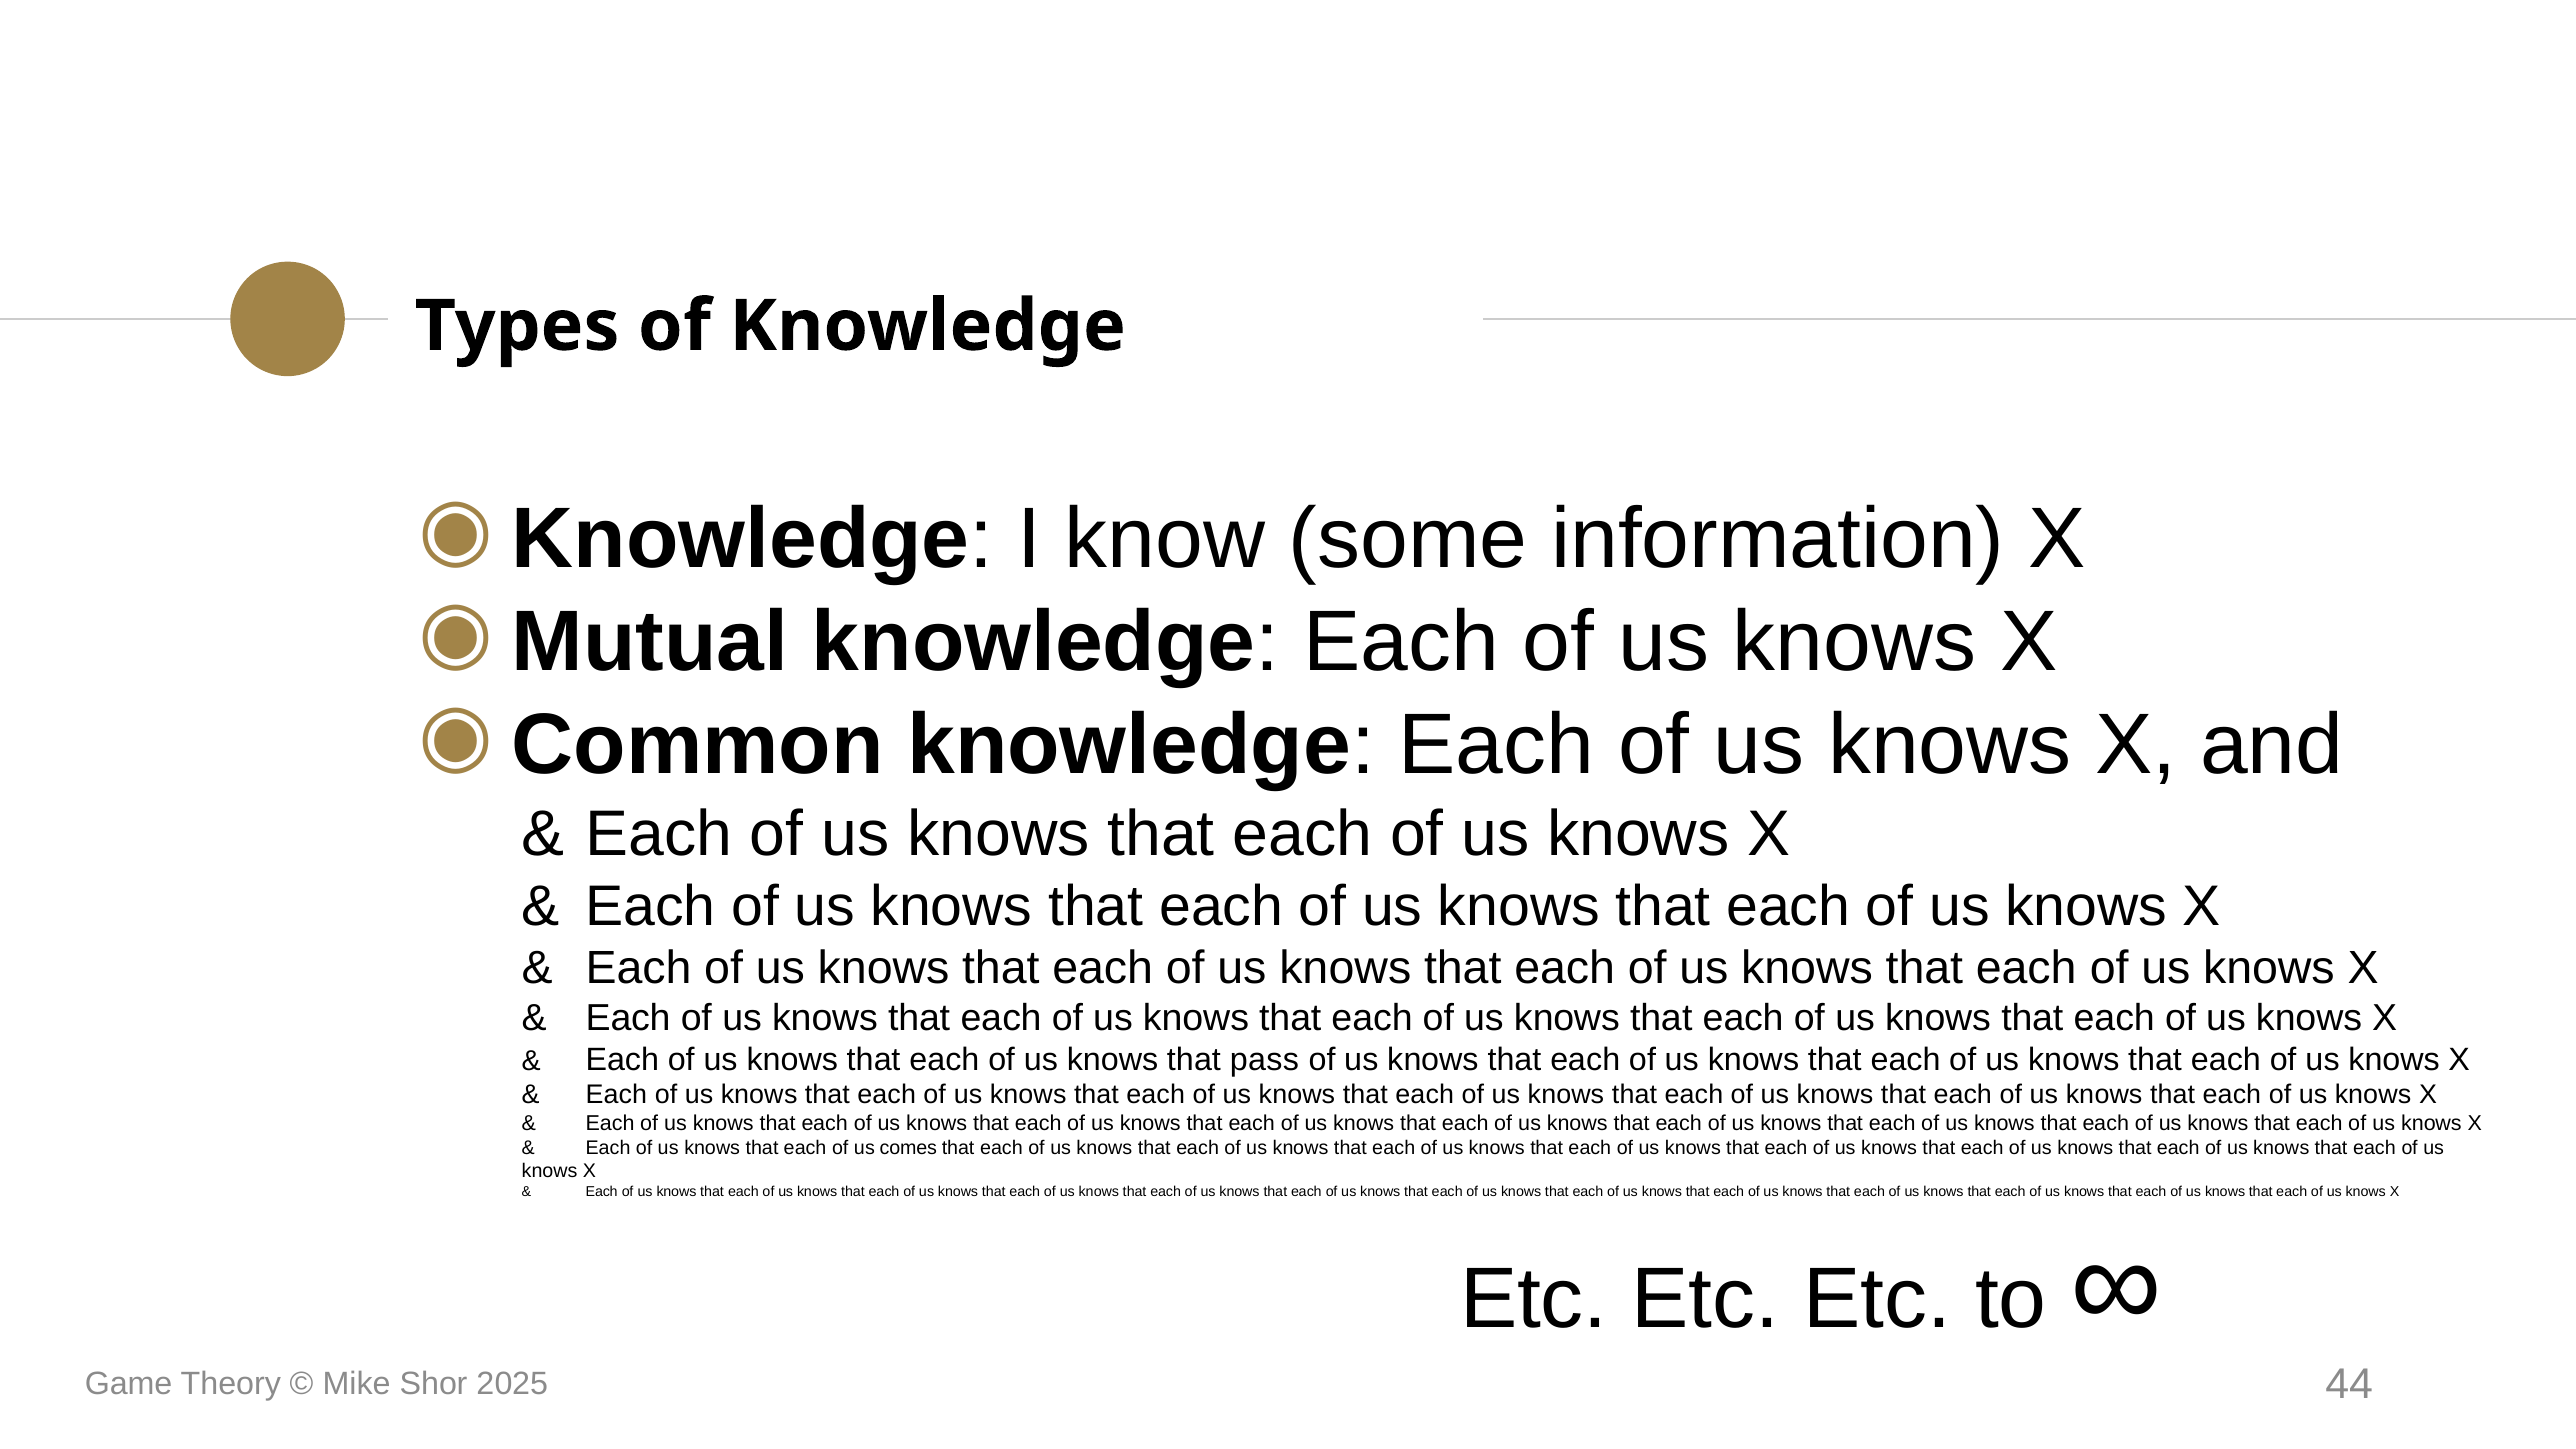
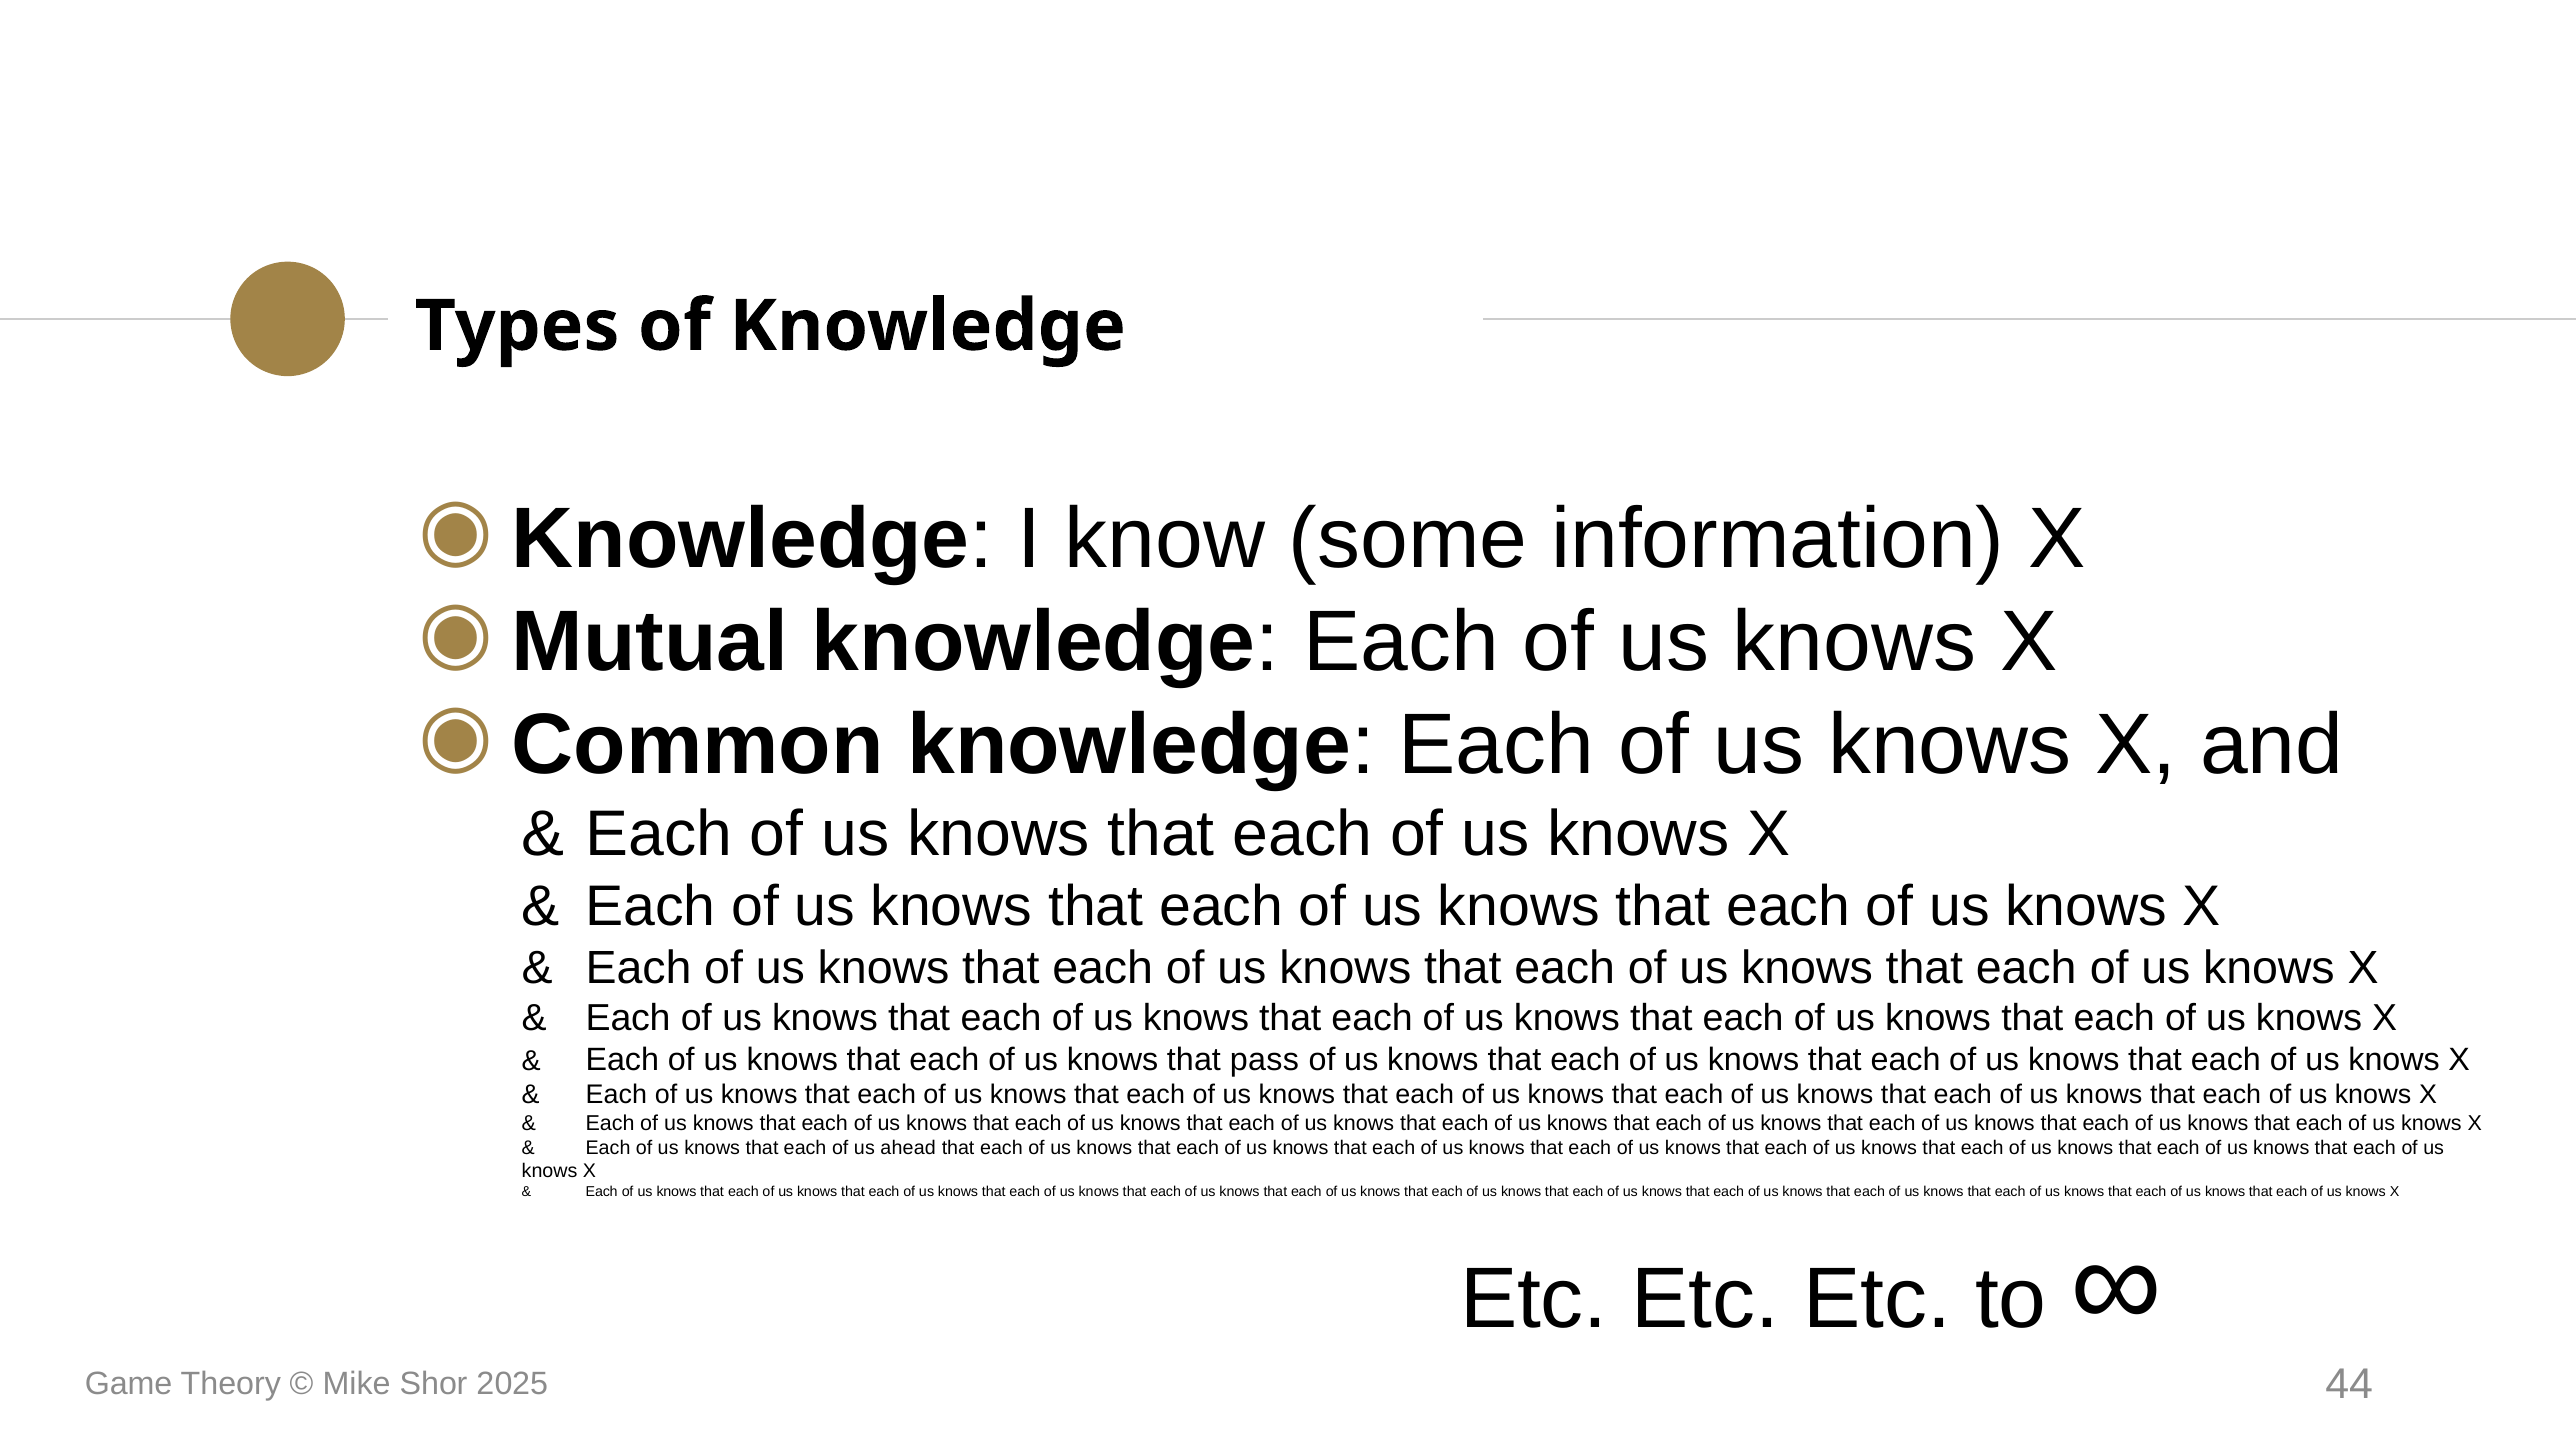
comes: comes -> ahead
